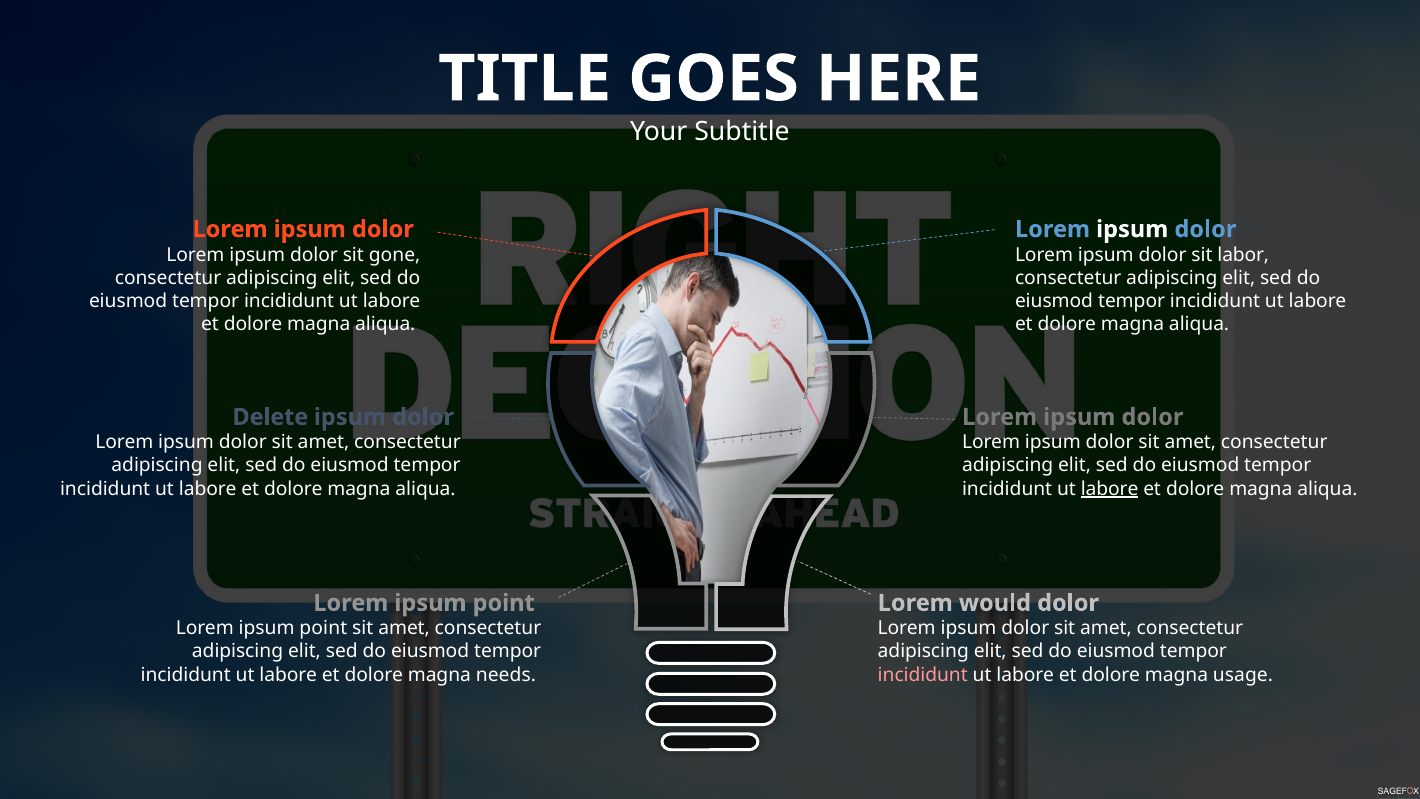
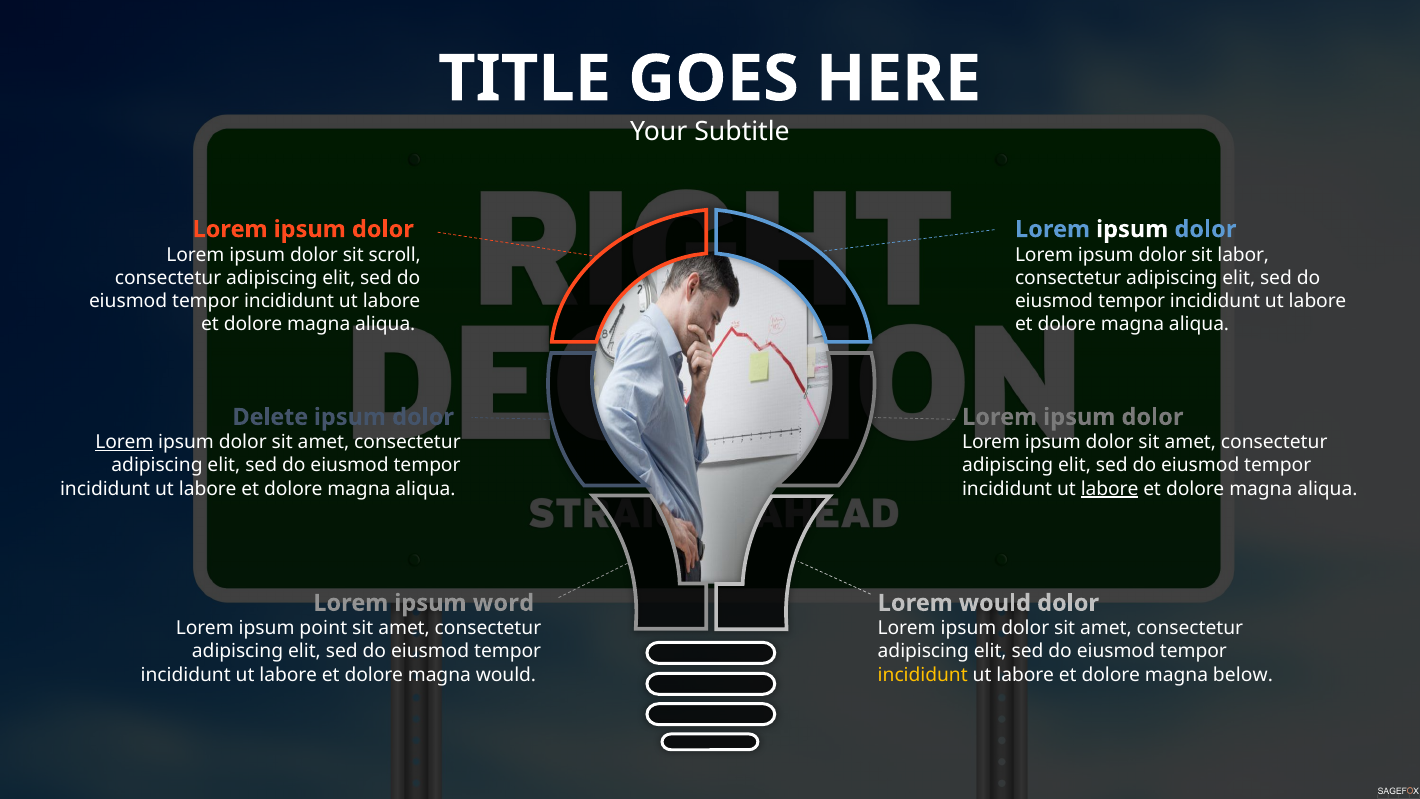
gone: gone -> scroll
Lorem at (124, 442) underline: none -> present
point at (504, 603): point -> word
magna needs: needs -> would
incididunt at (923, 674) colour: pink -> yellow
usage: usage -> below
